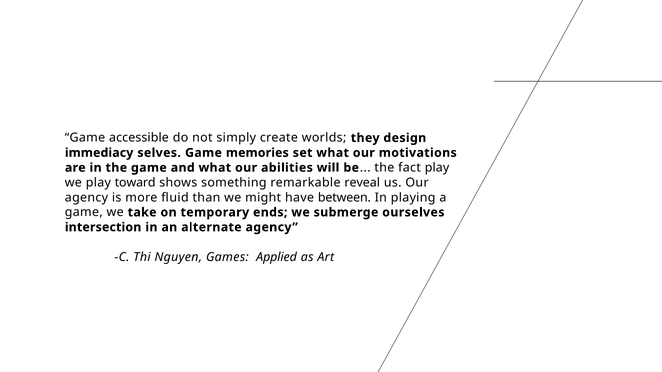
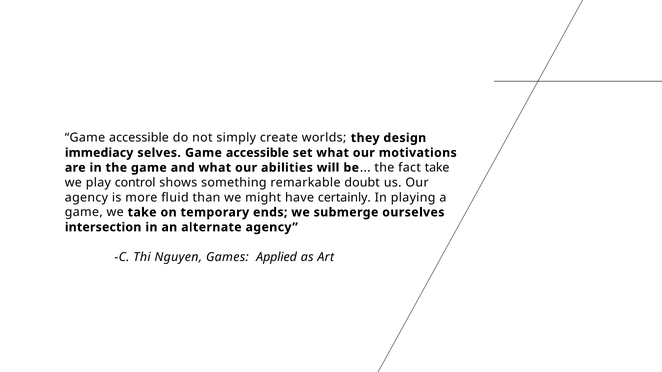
selves Game memories: memories -> accessible
fact play: play -> take
toward: toward -> control
reveal: reveal -> doubt
between: between -> certainly
